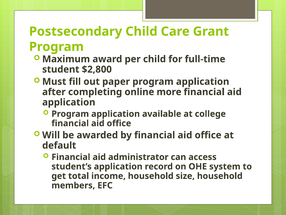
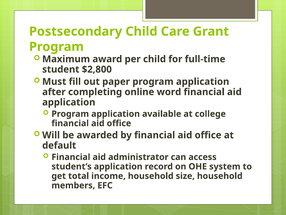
more: more -> word
